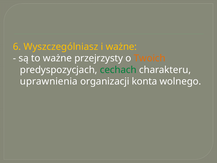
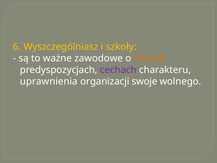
i ważne: ważne -> szkoły
przejrzysty: przejrzysty -> zawodowe
cechach colour: green -> purple
konta: konta -> swoje
